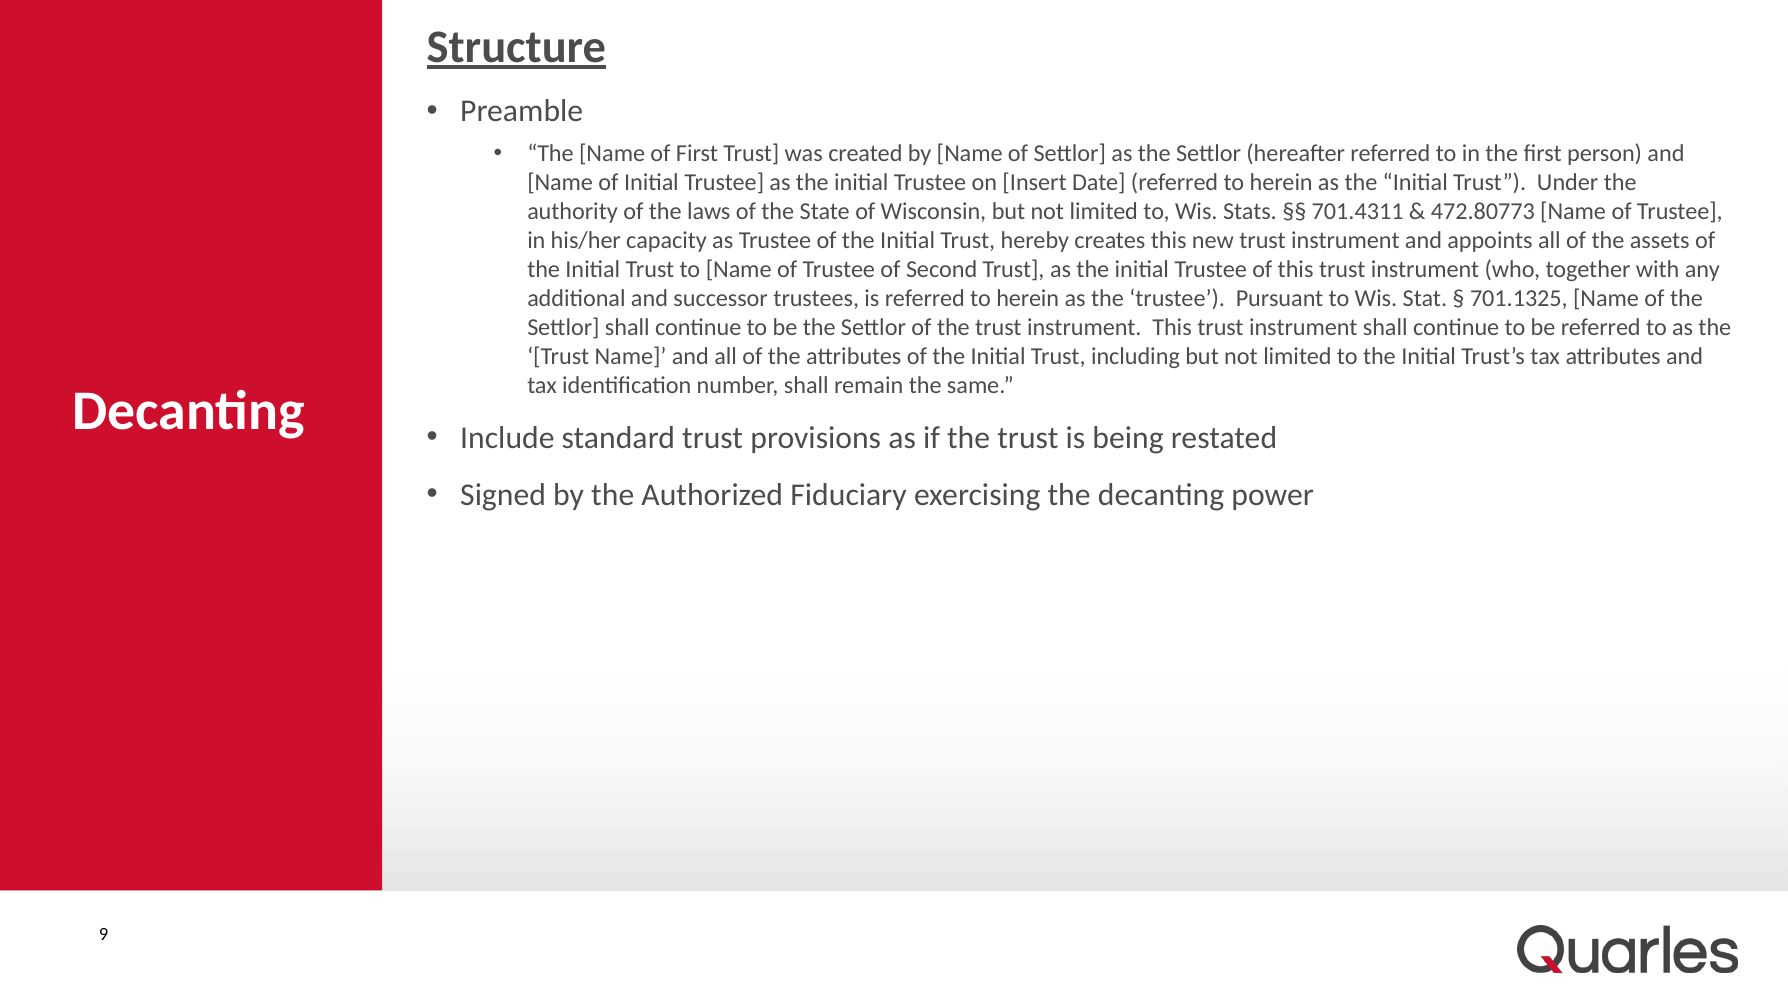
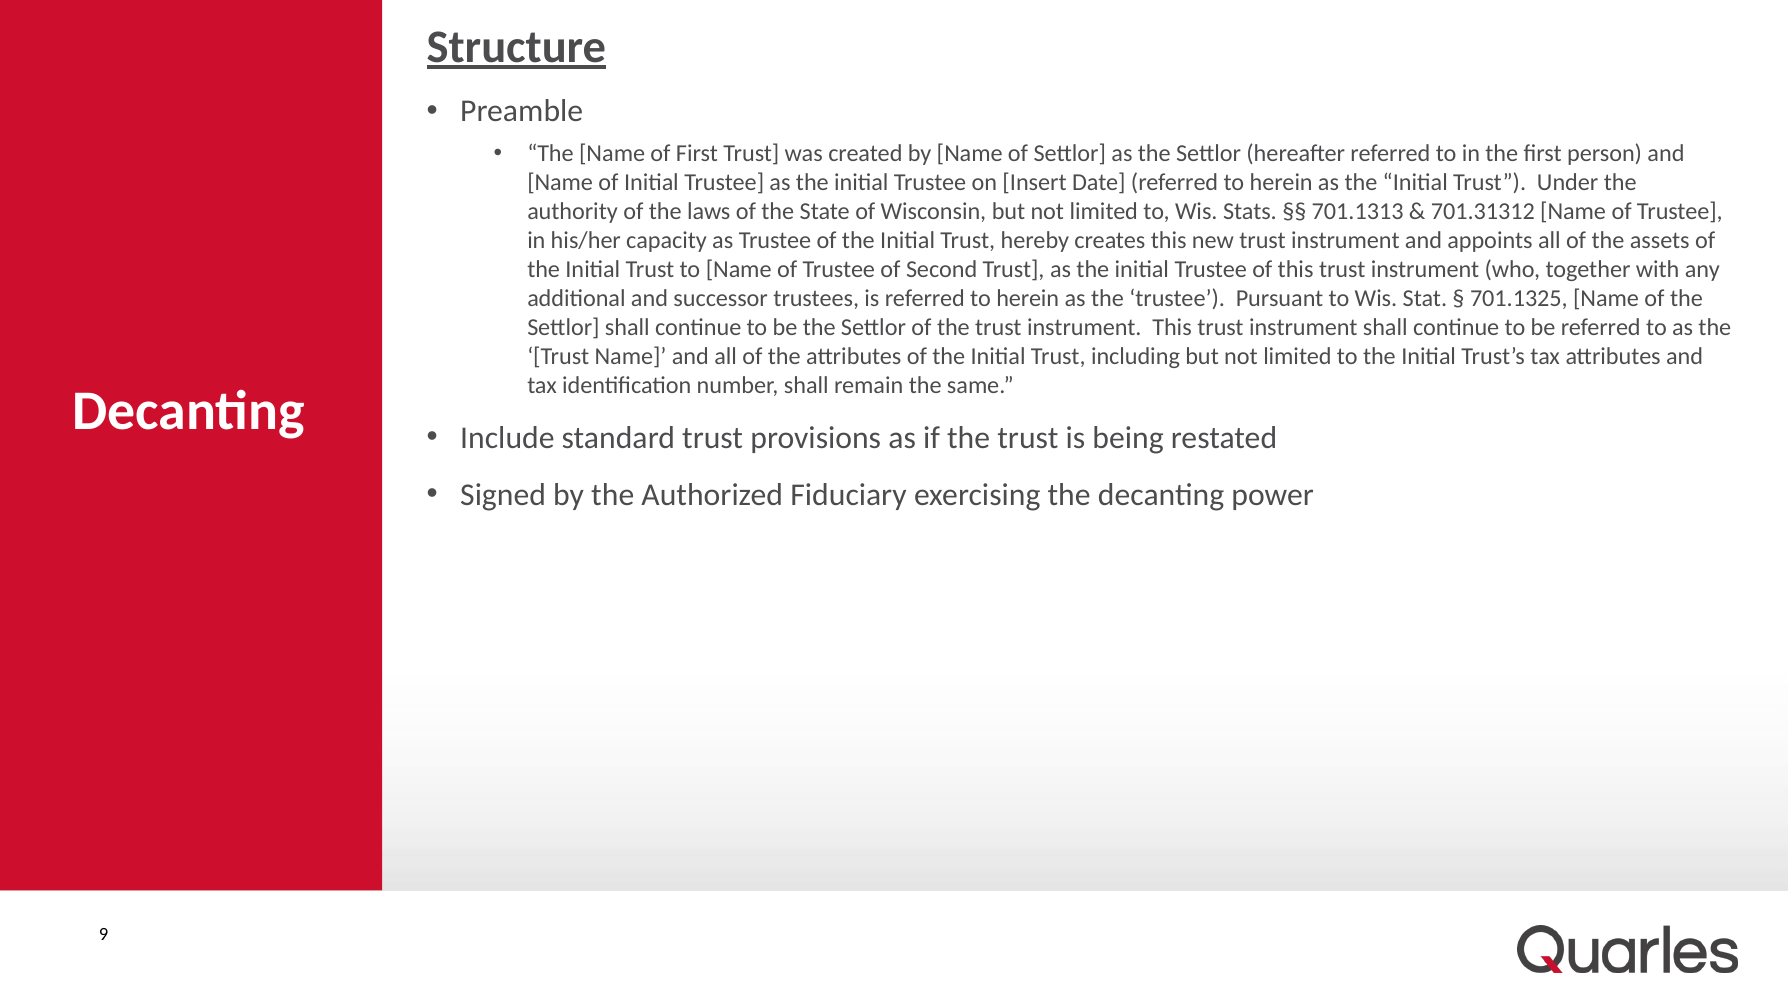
701.4311: 701.4311 -> 701.1313
472.80773: 472.80773 -> 701.31312
